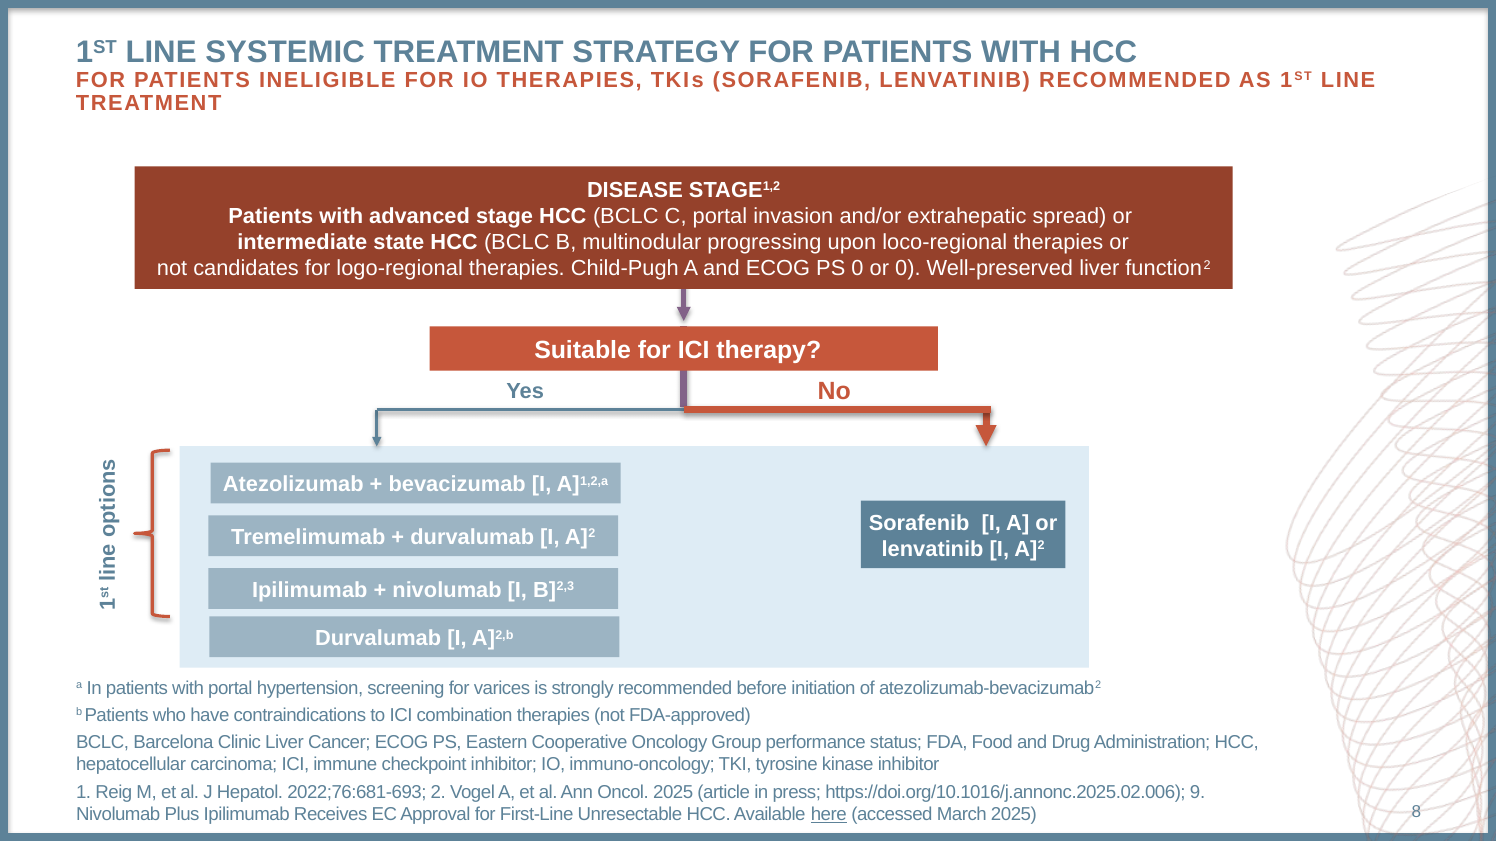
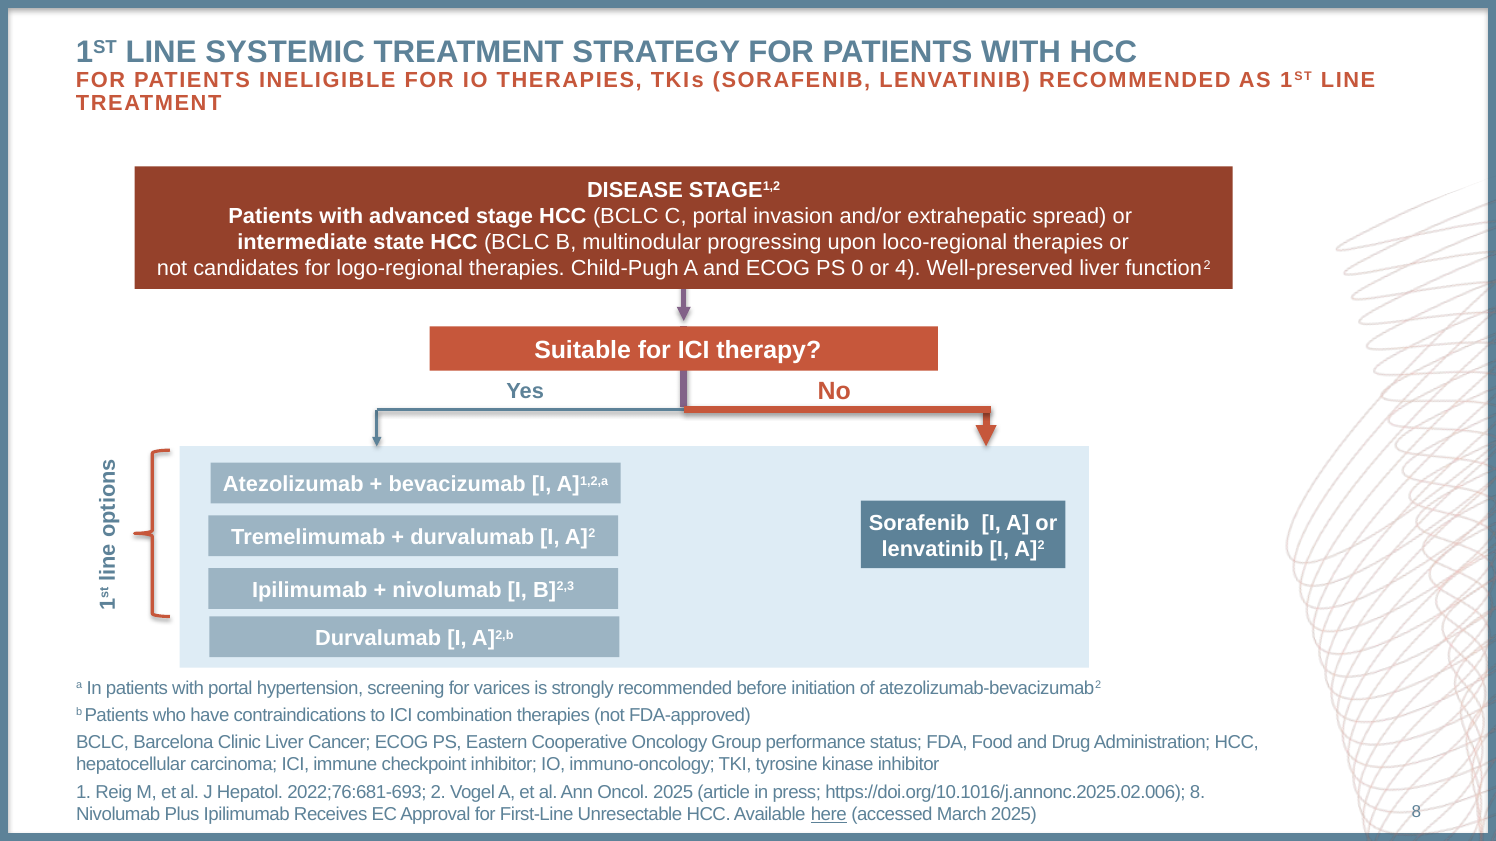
or 0: 0 -> 4
https://doi.org/10.1016/j.annonc.2025.02.006 9: 9 -> 8
